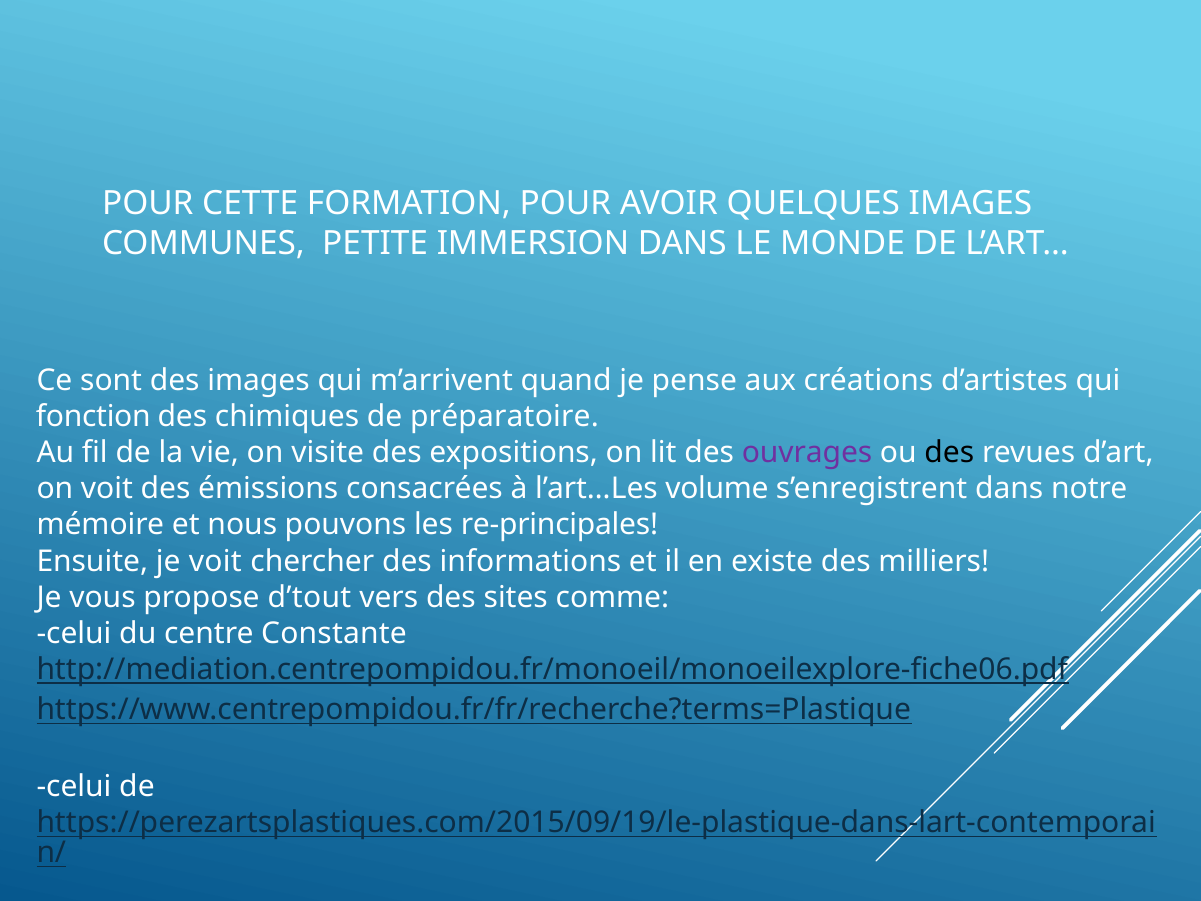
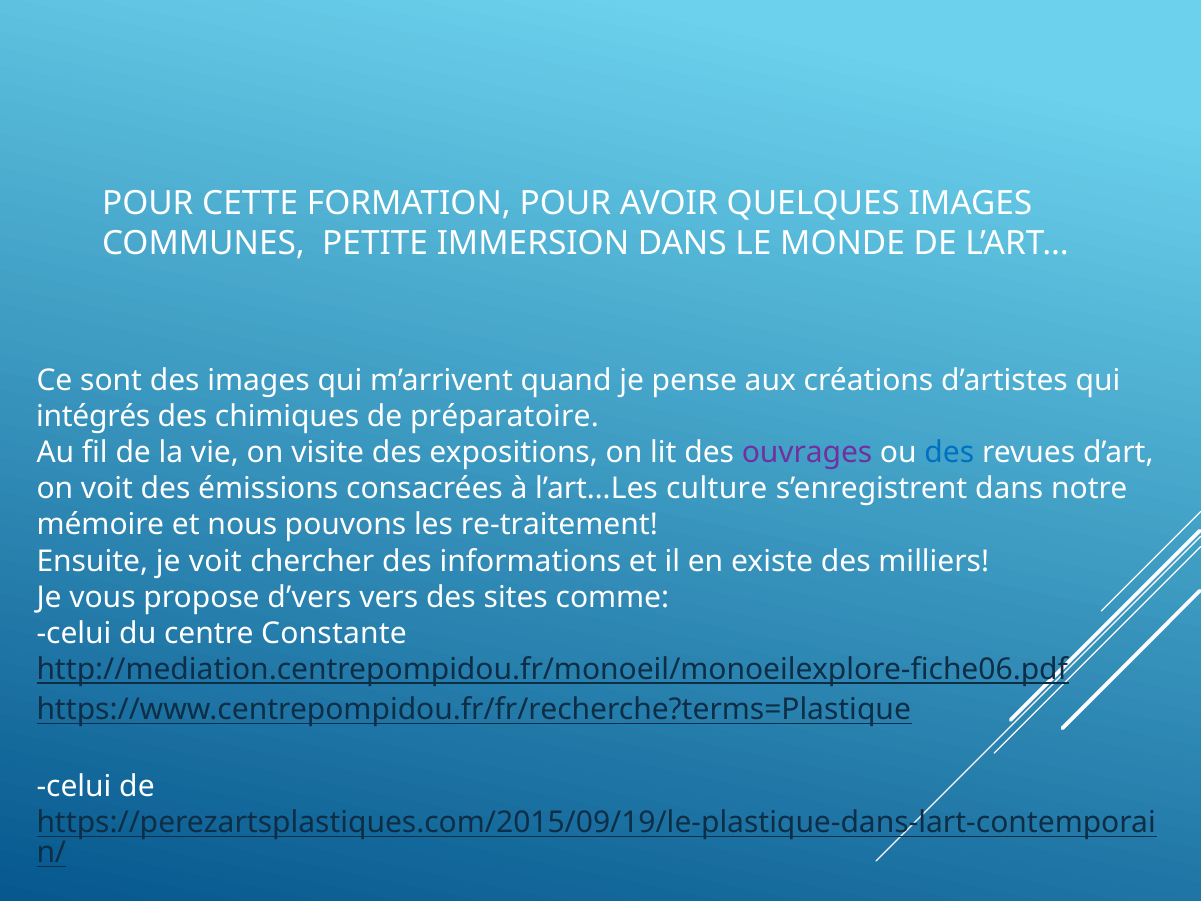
fonction: fonction -> intégrés
des at (949, 453) colour: black -> blue
volume: volume -> culture
re-principales: re-principales -> re-traitement
d’tout: d’tout -> d’vers
